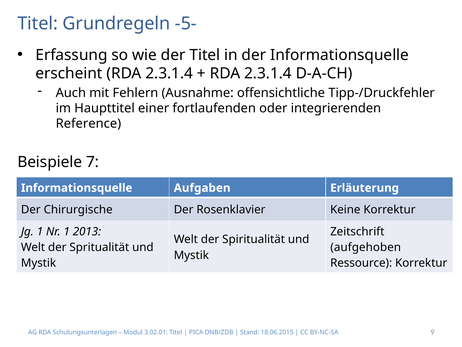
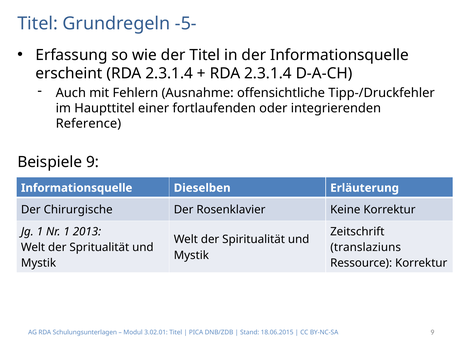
Beispiele 7: 7 -> 9
Aufgaben: Aufgaben -> Dieselben
aufgehoben: aufgehoben -> translaziuns
